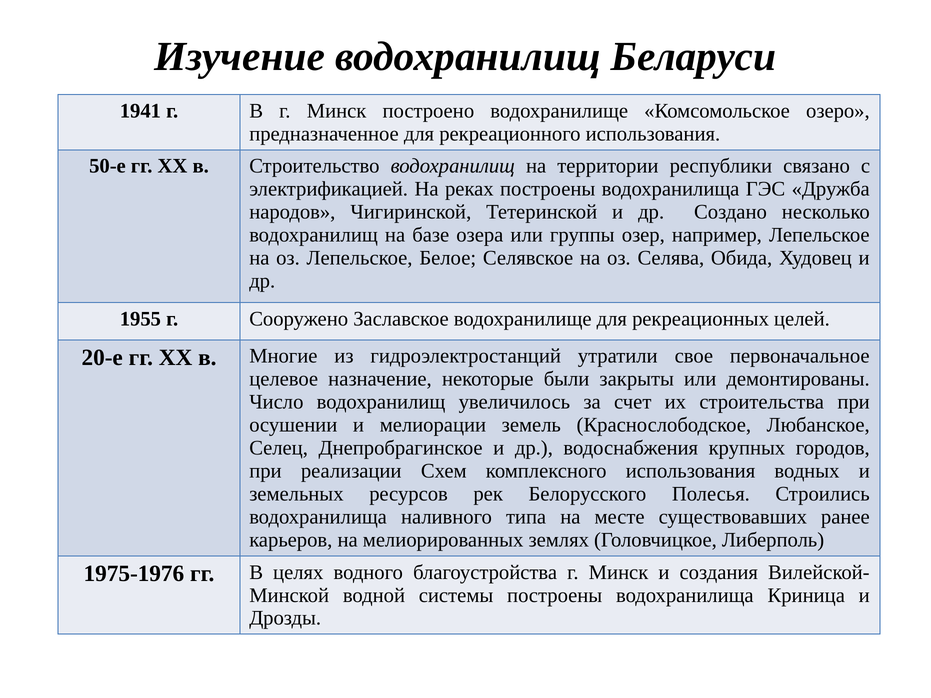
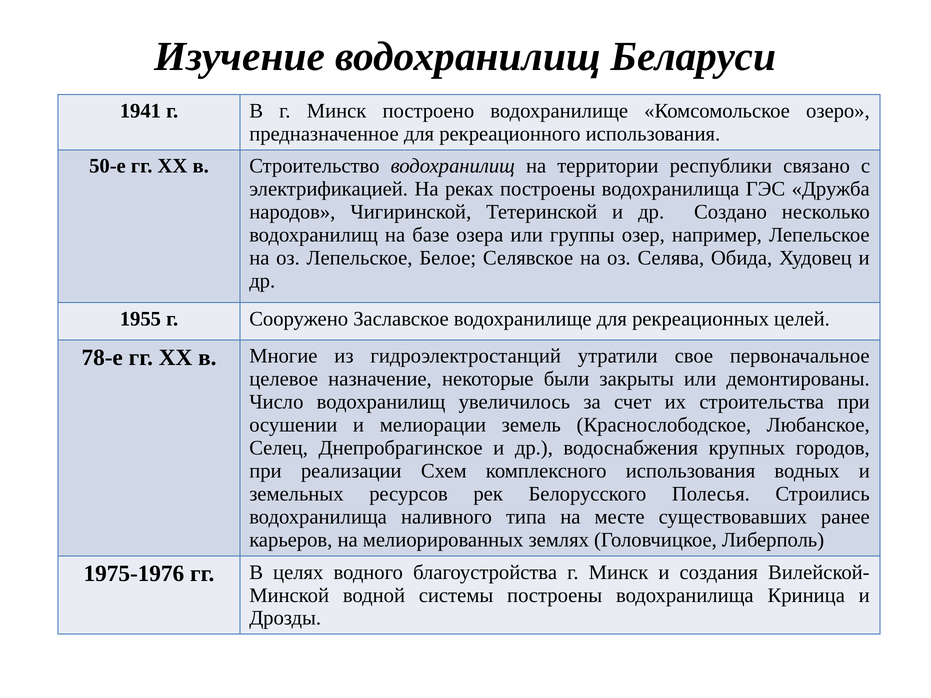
20-е: 20-е -> 78-е
